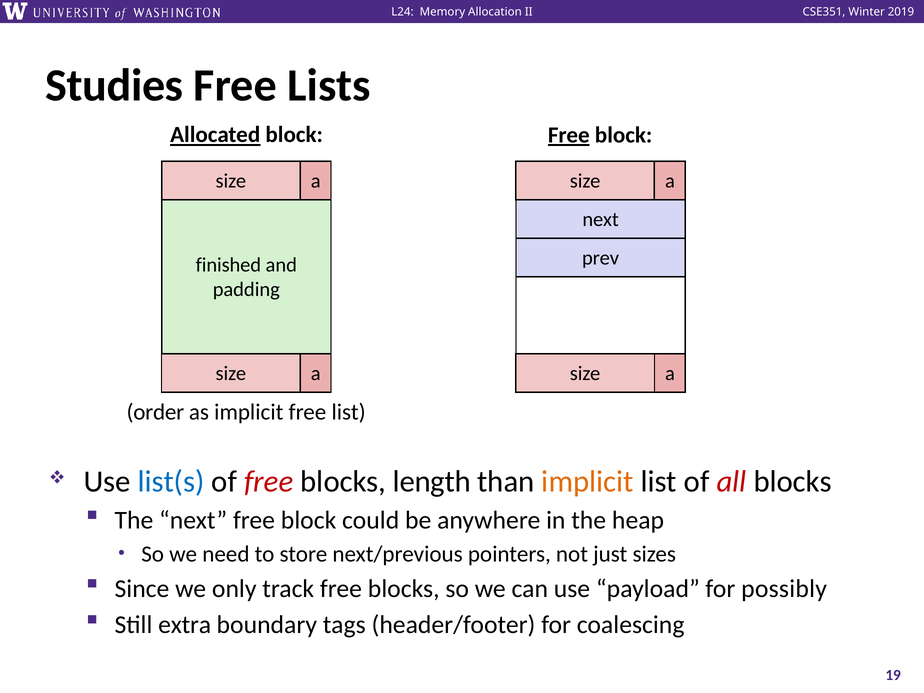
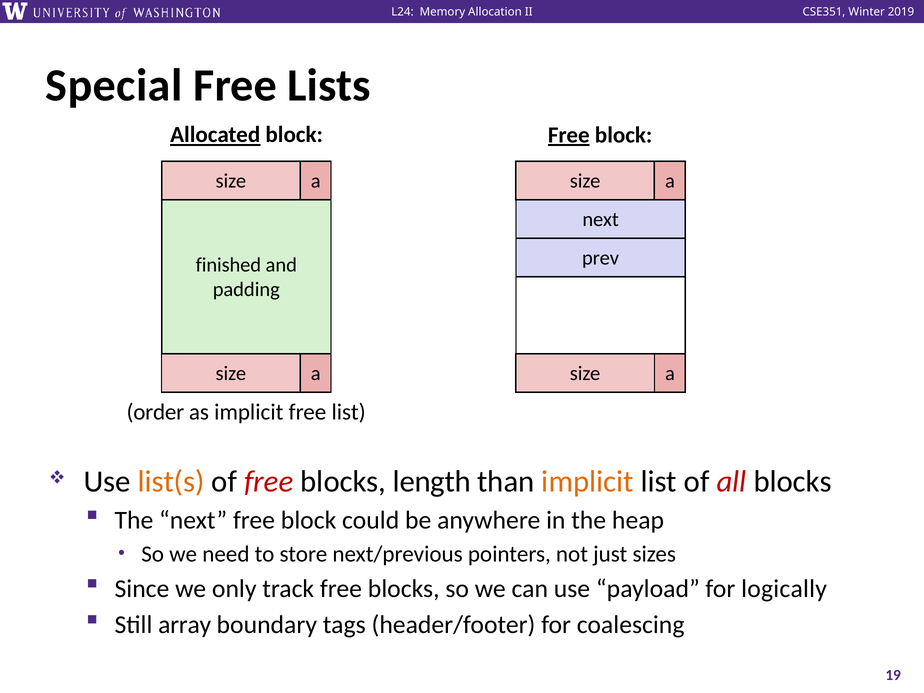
Studies: Studies -> Special
list(s colour: blue -> orange
possibly: possibly -> logically
extra: extra -> array
